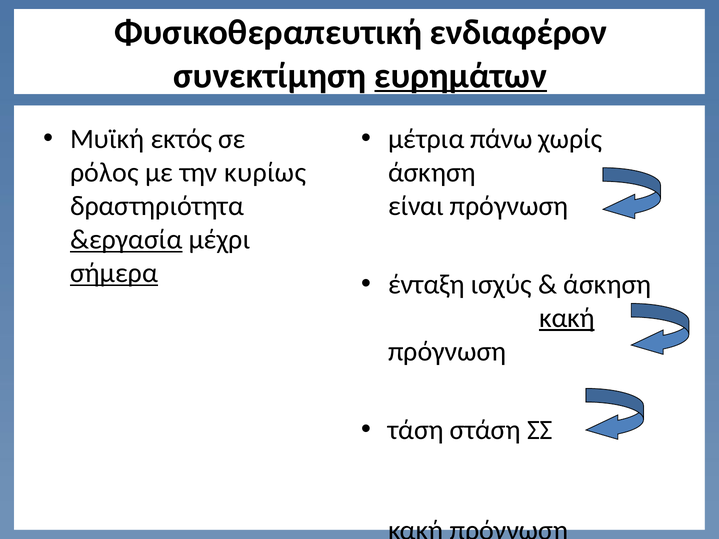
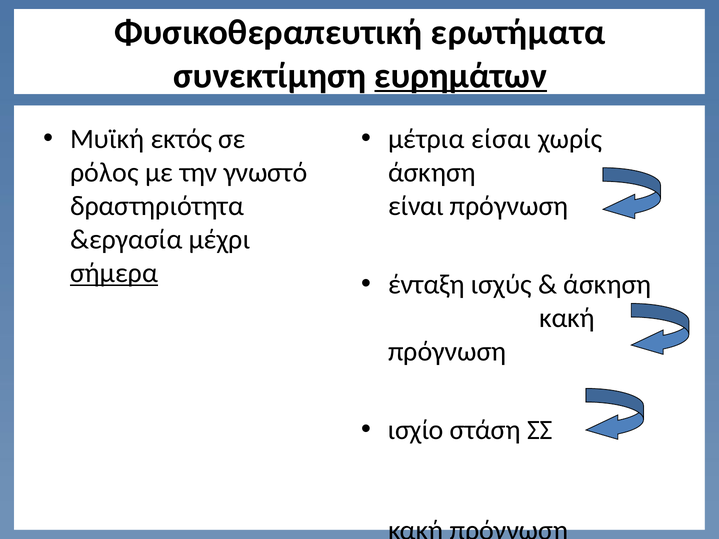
ενδιαφέρον: ενδιαφέρον -> ερωτήματα
πάνω: πάνω -> είσαι
κυρίως: κυρίως -> γνωστό
&εργασία underline: present -> none
κακή at (567, 318) underline: present -> none
τάση: τάση -> ισχίο
